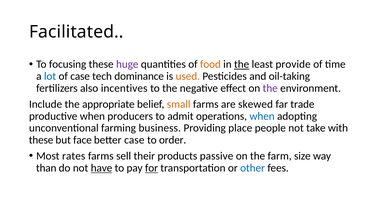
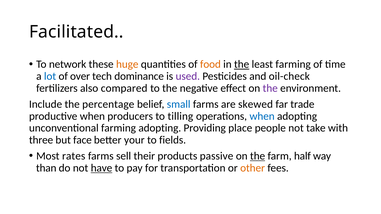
focusing: focusing -> network
huge colour: purple -> orange
least provide: provide -> farming
of case: case -> over
used colour: orange -> purple
oil-taking: oil-taking -> oil-check
incentives: incentives -> compared
appropriate: appropriate -> percentage
small colour: orange -> blue
admit: admit -> tilling
farming business: business -> adopting
these at (41, 140): these -> three
better case: case -> your
order: order -> fields
the at (258, 156) underline: none -> present
size: size -> half
for underline: present -> none
other colour: blue -> orange
